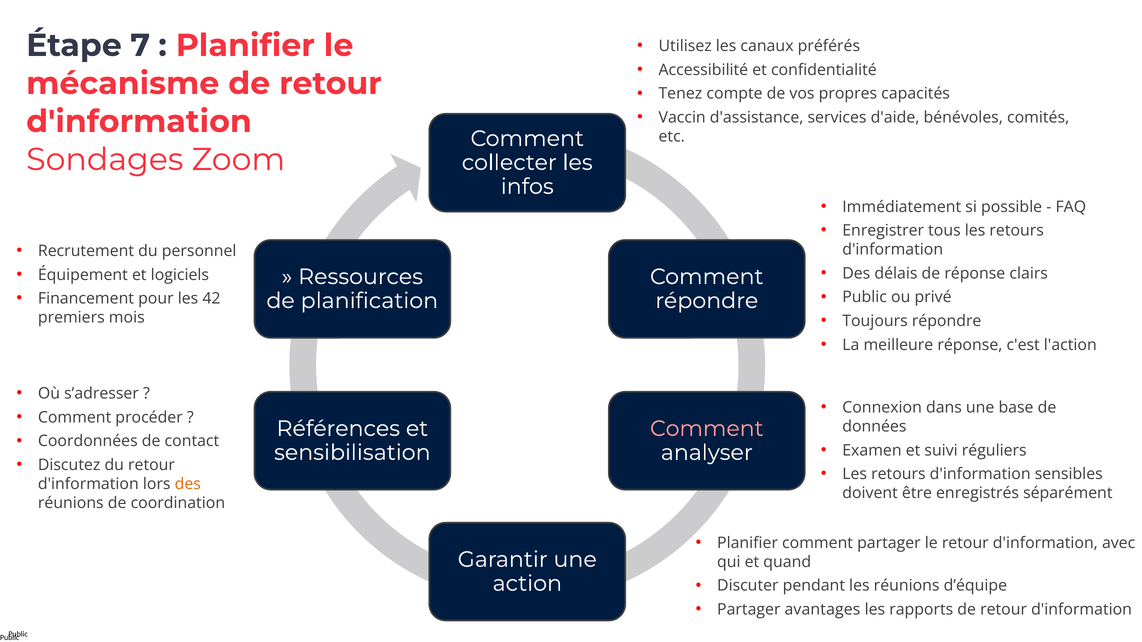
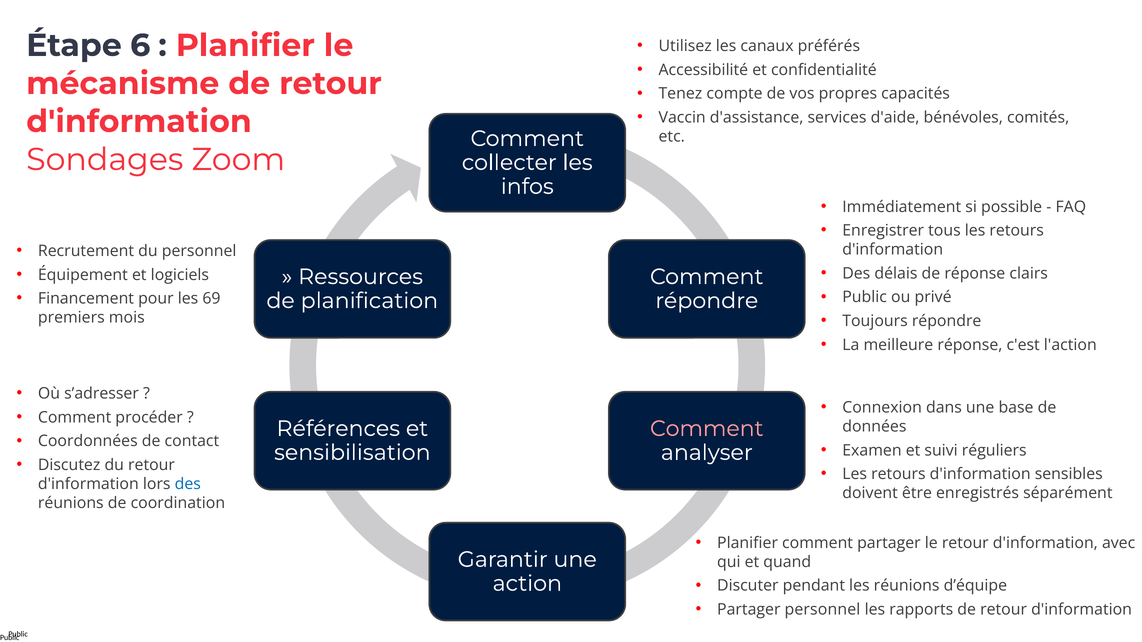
7: 7 -> 6
42: 42 -> 69
des at (188, 484) colour: orange -> blue
Partager avantages: avantages -> personnel
